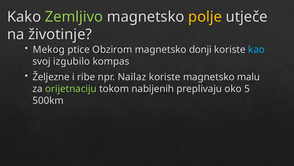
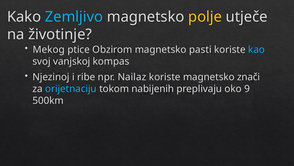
Zemljivo colour: light green -> light blue
donji: donji -> pasti
izgubilo: izgubilo -> vanjskoj
Željezne: Željezne -> Njezinoj
malu: malu -> znači
orijetnaciju colour: light green -> light blue
5: 5 -> 9
